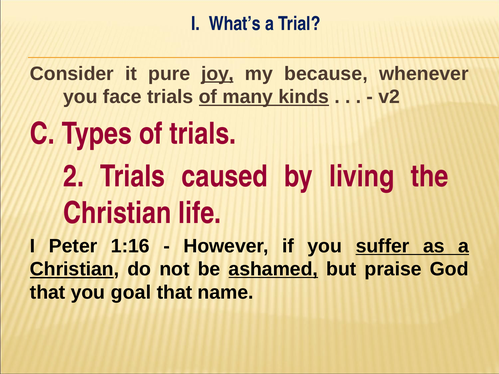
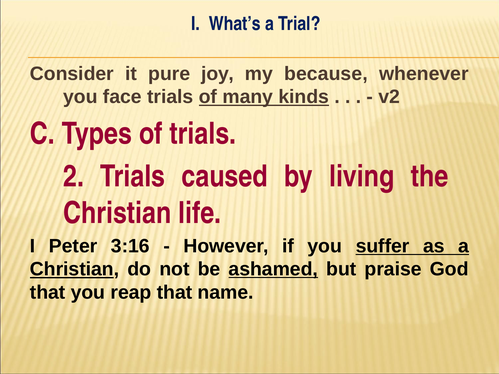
joy underline: present -> none
1:16: 1:16 -> 3:16
goal: goal -> reap
